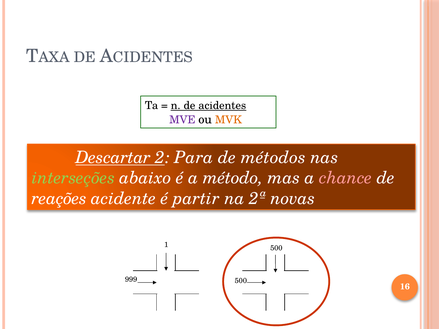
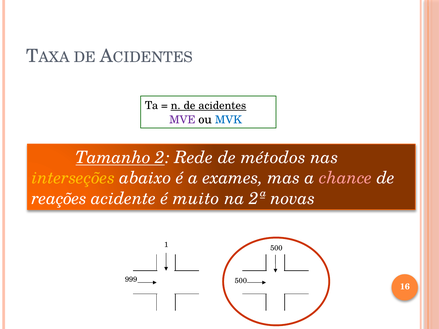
MVK colour: orange -> blue
Descartar: Descartar -> Tamanho
Para: Para -> Rede
interseções colour: light green -> yellow
método: método -> exames
partir: partir -> muito
